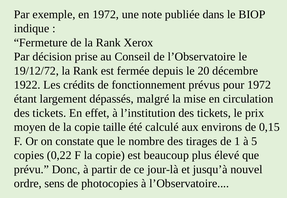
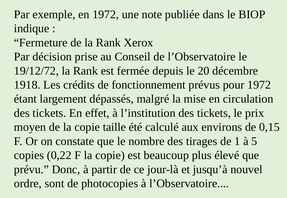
1922: 1922 -> 1918
sens: sens -> sont
